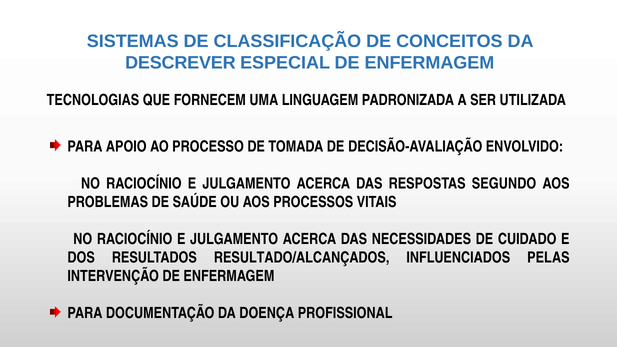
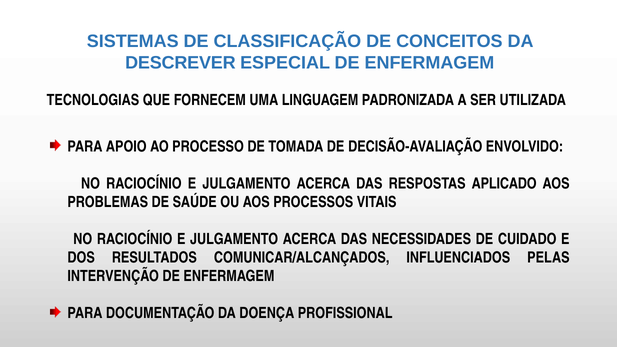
SEGUNDO: SEGUNDO -> APLICADO
RESULTADO/ALCANÇADOS: RESULTADO/ALCANÇADOS -> COMUNICAR/ALCANÇADOS
